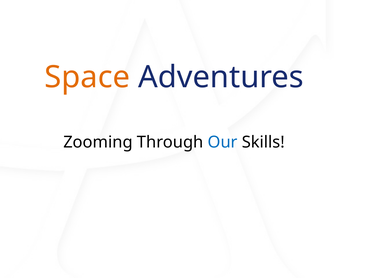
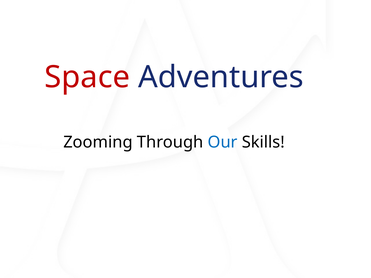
Space colour: orange -> red
